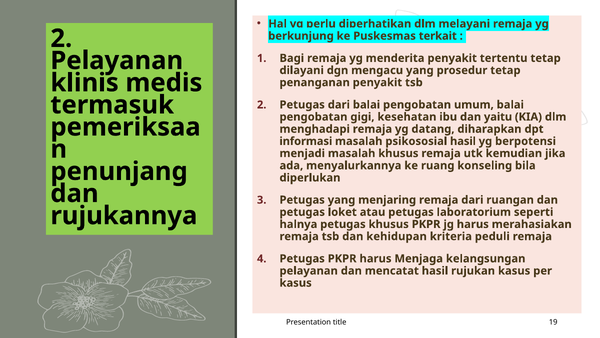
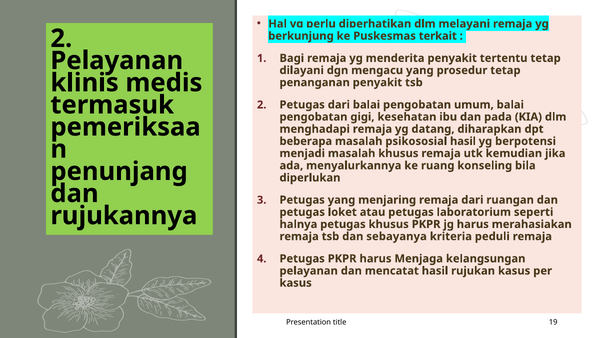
yaitu: yaitu -> pada
informasi: informasi -> beberapa
kehidupan: kehidupan -> sebayanya
